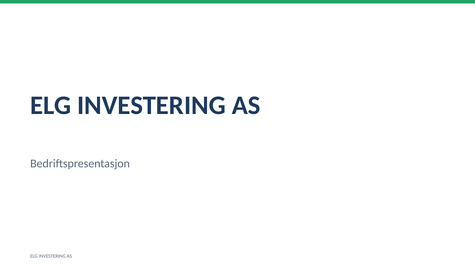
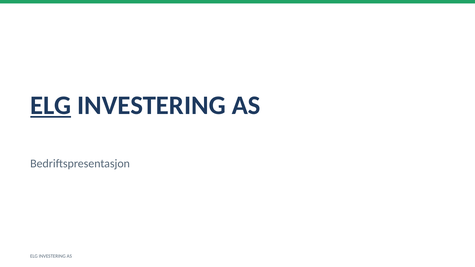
ELG at (51, 105) underline: none -> present
